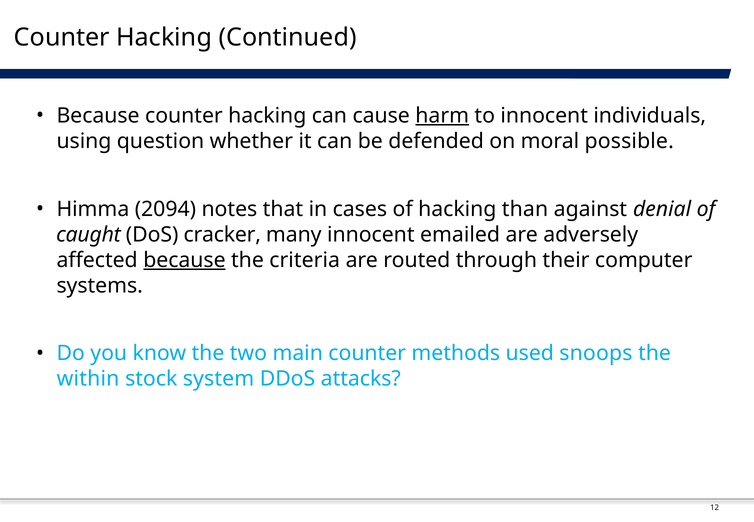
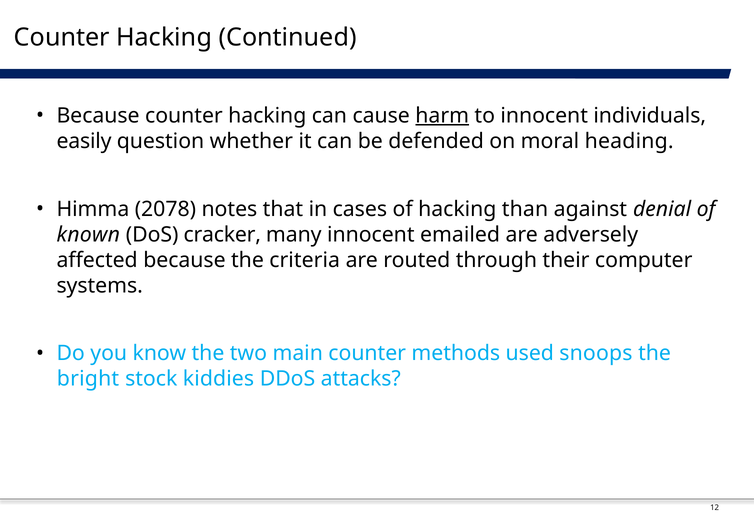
using: using -> easily
possible: possible -> heading
2094: 2094 -> 2078
caught: caught -> known
because at (184, 260) underline: present -> none
within: within -> bright
system: system -> kiddies
